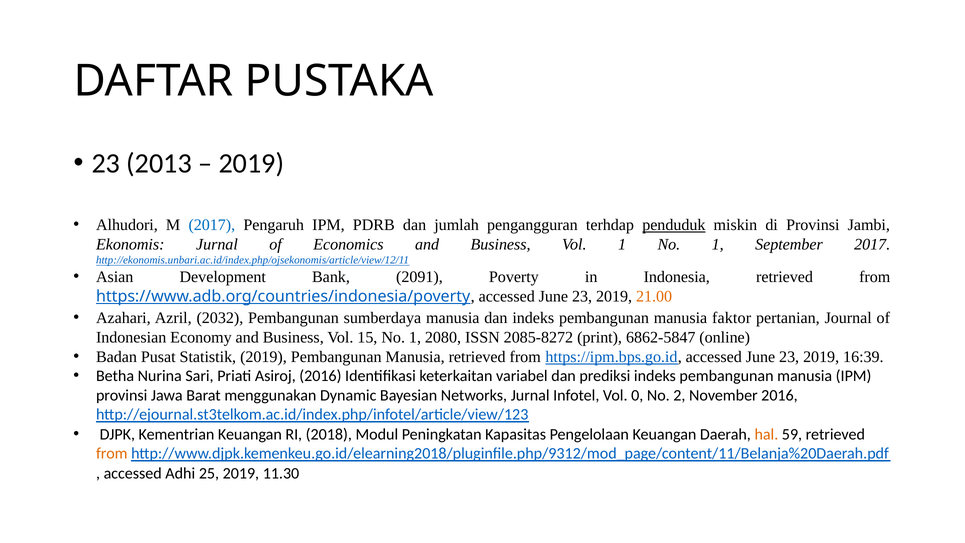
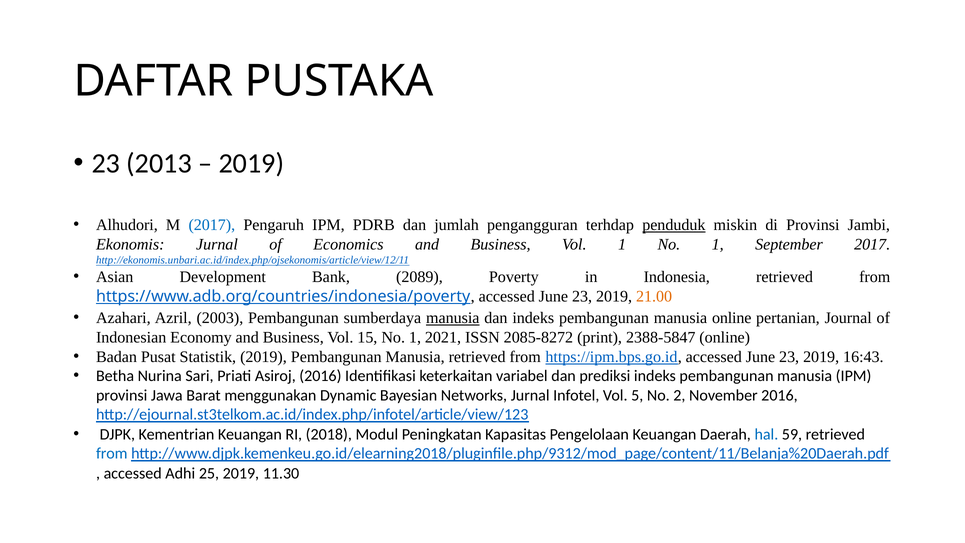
2091: 2091 -> 2089
2032: 2032 -> 2003
manusia at (453, 318) underline: none -> present
manusia faktor: faktor -> online
2080: 2080 -> 2021
6862-5847: 6862-5847 -> 2388-5847
16:39: 16:39 -> 16:43
0: 0 -> 5
hal colour: orange -> blue
from at (112, 453) colour: orange -> blue
